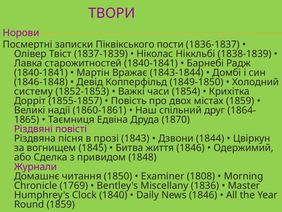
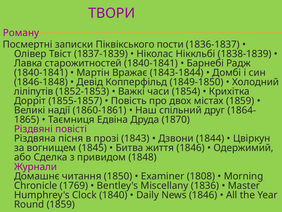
Норови: Норови -> Роману
систему: систему -> ліліпутів
